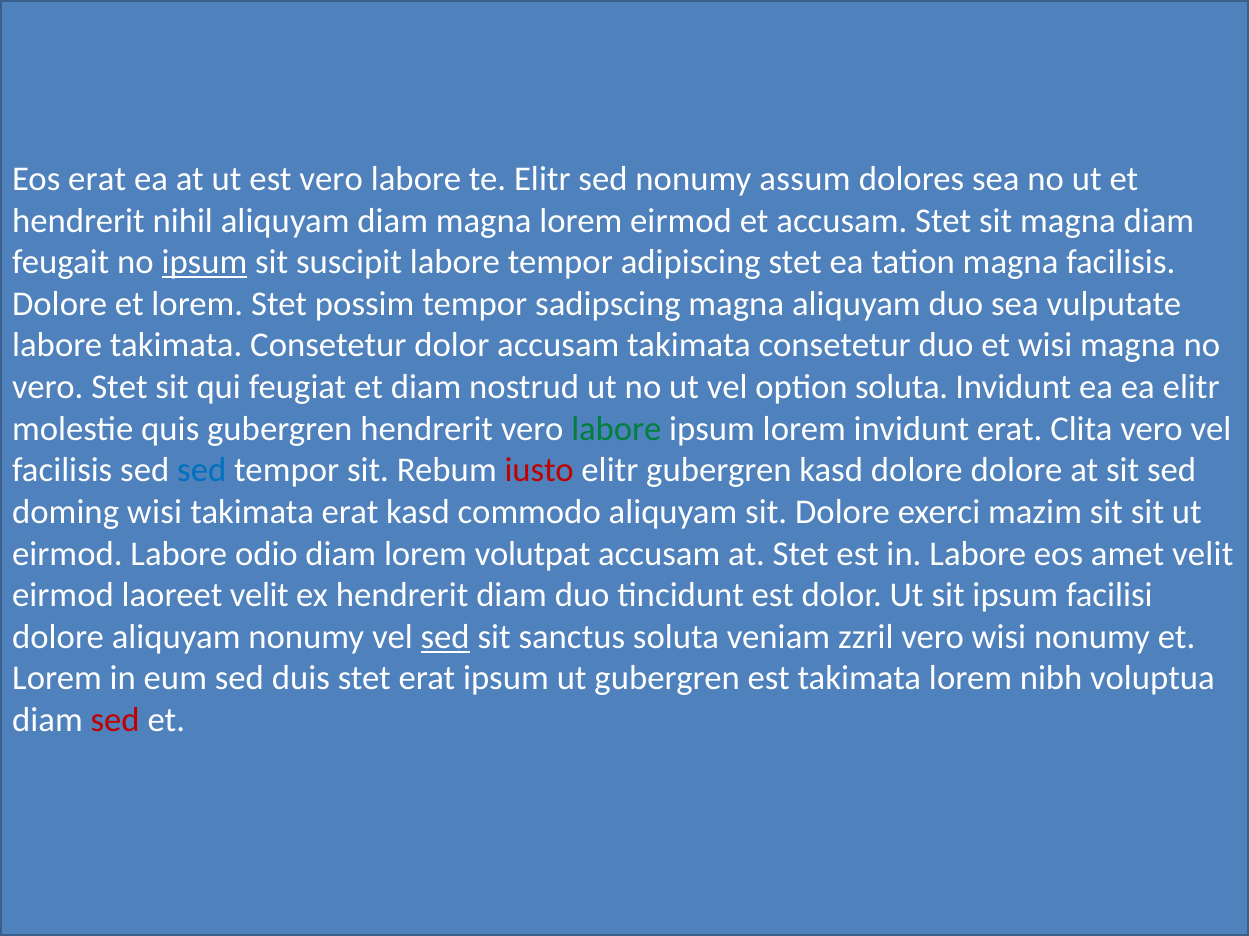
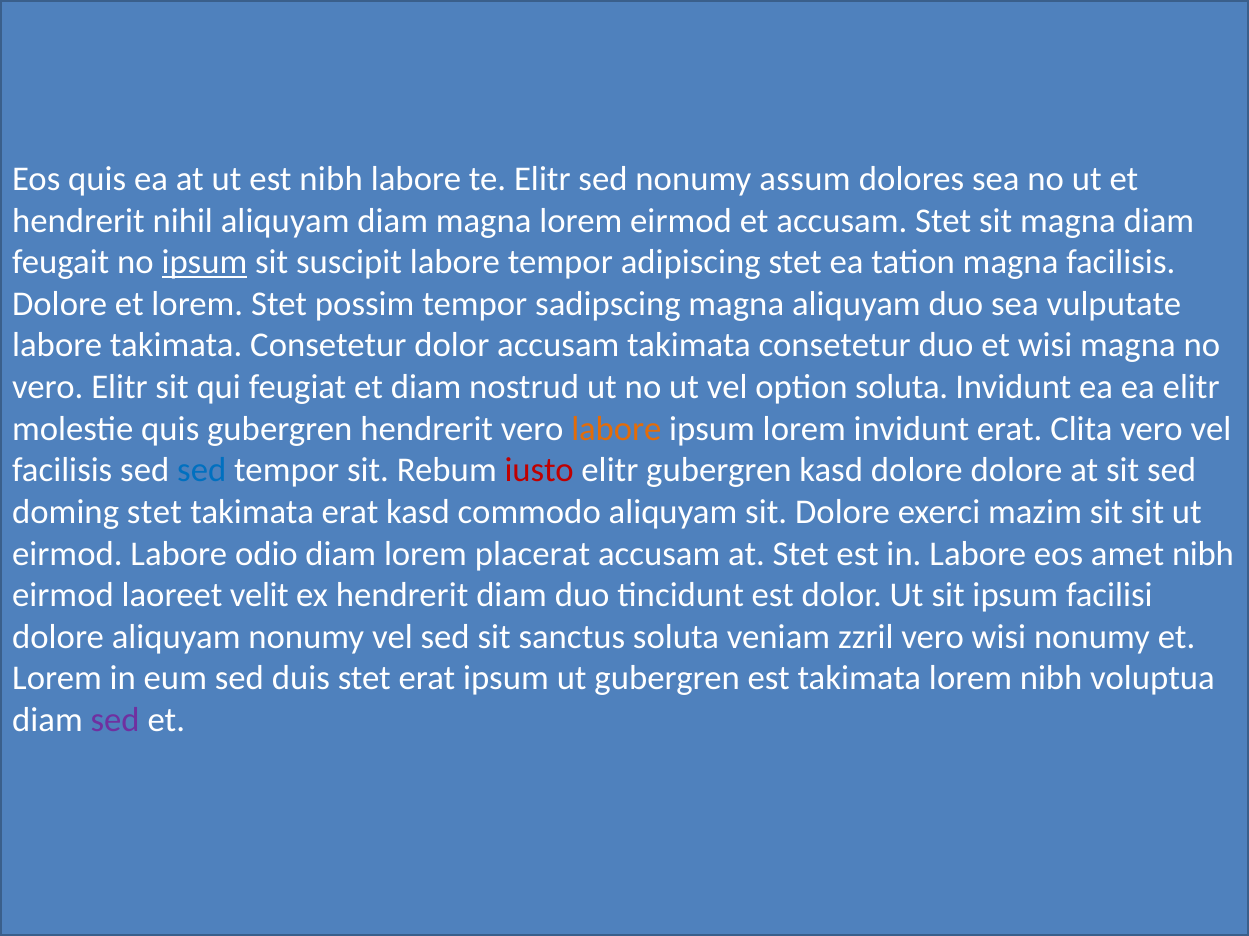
erat at (97, 179): erat -> quis
est vero: vero -> nibh
Stet at (119, 387): Stet -> Elitr
labore at (616, 429) colour: green -> orange
wisi at (155, 512): wisi -> stet
volutpat at (533, 554): volutpat -> placerat
velit at (1203, 554): velit -> nibh
sed at (445, 637) underline: present -> none
sed at (115, 721) colour: red -> purple
